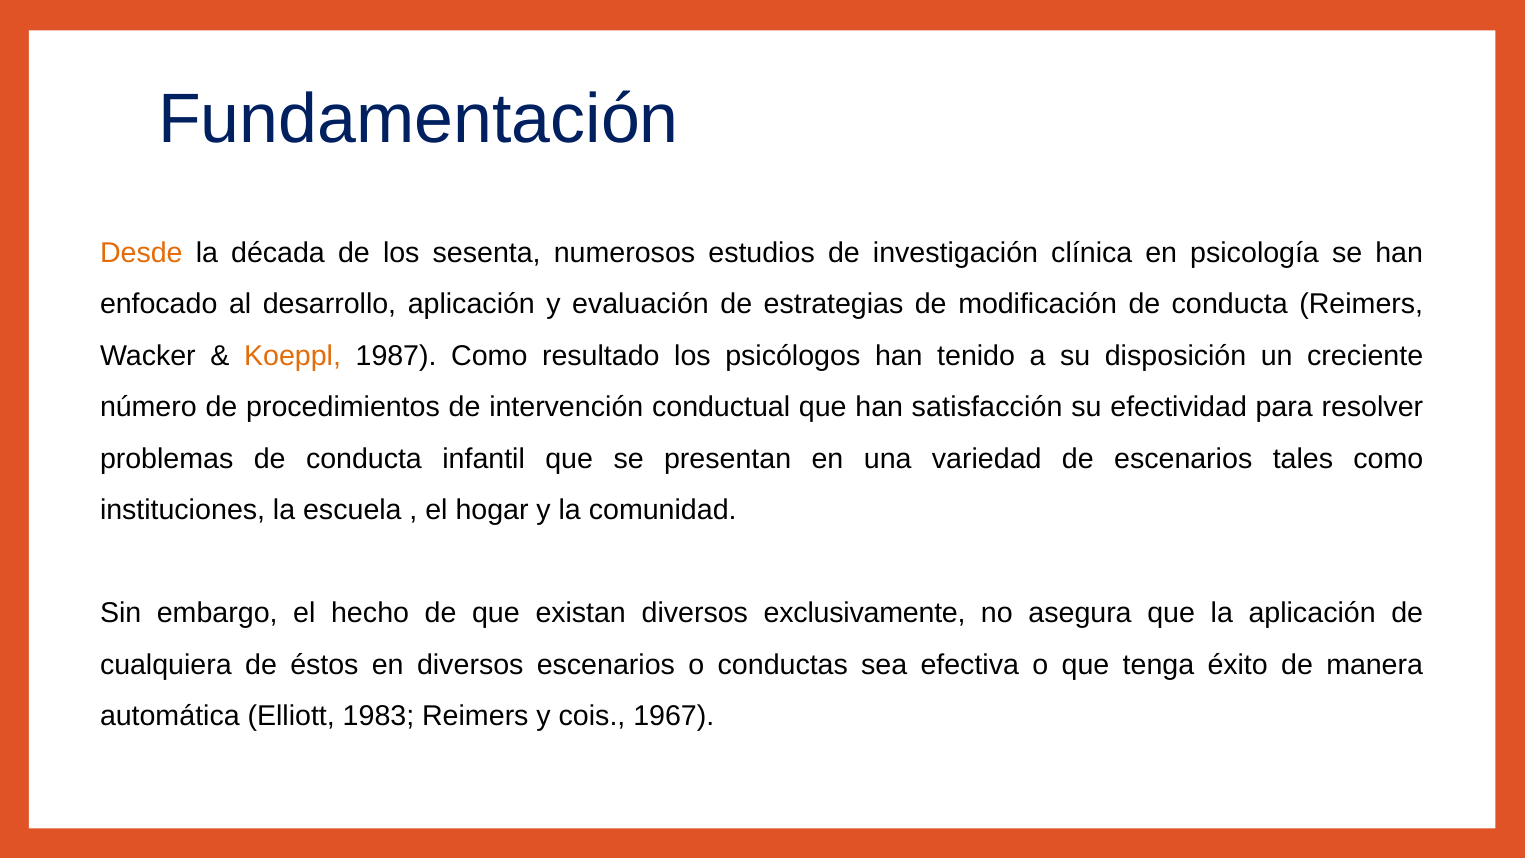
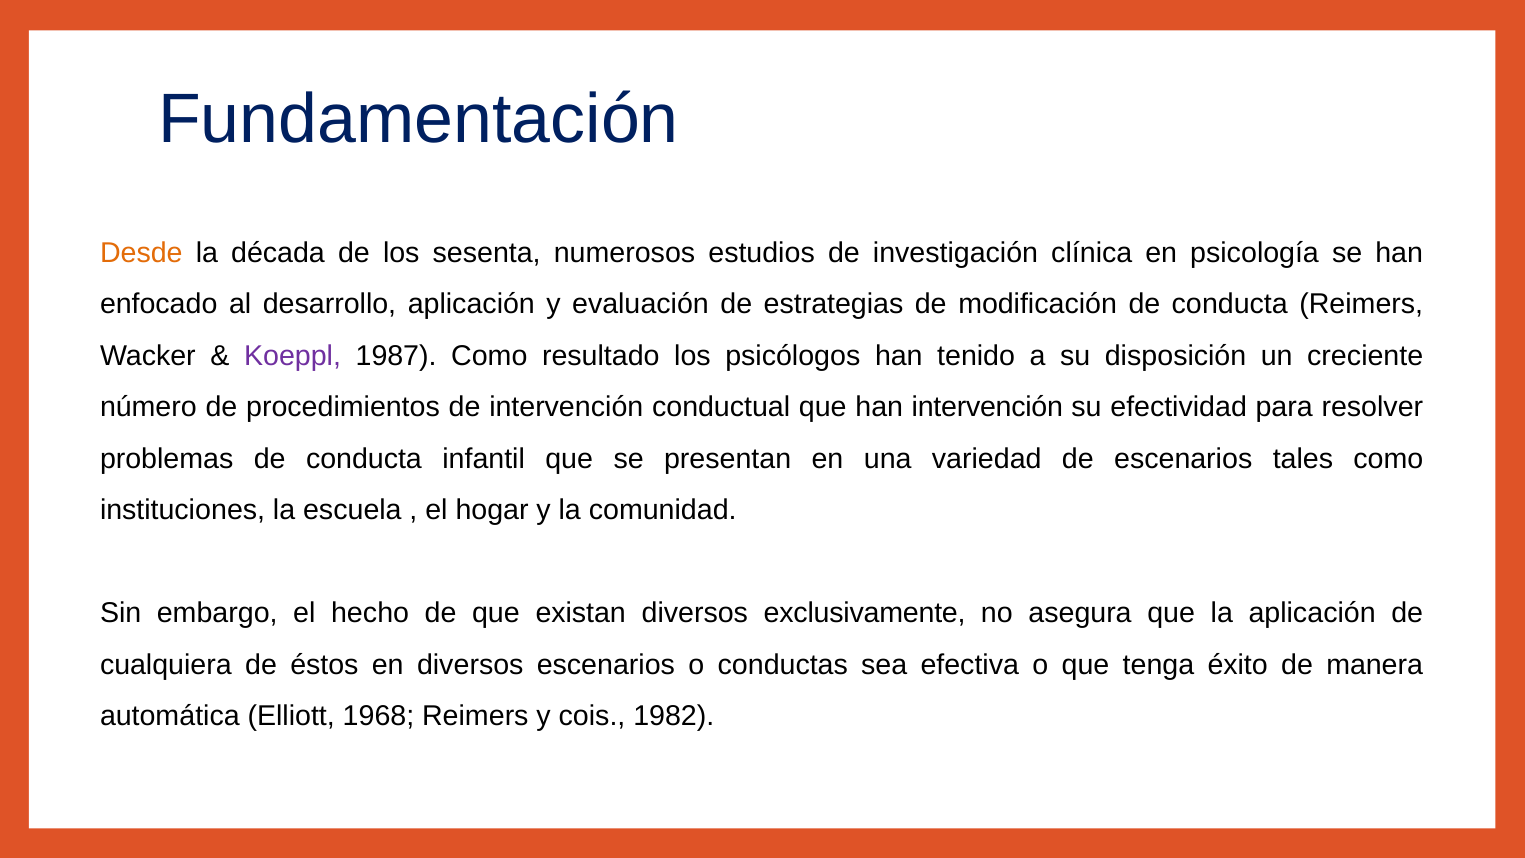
Koeppl colour: orange -> purple
han satisfacción: satisfacción -> intervención
1983: 1983 -> 1968
1967: 1967 -> 1982
